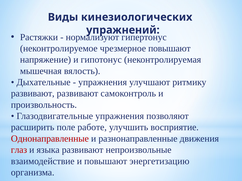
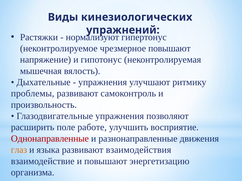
развивают at (33, 94): развивают -> проблемы
глаз colour: red -> orange
непроизвольные: непроизвольные -> взаимодействия
